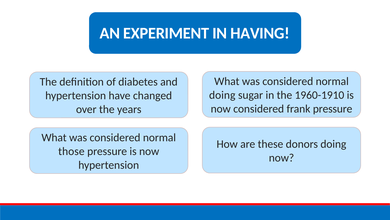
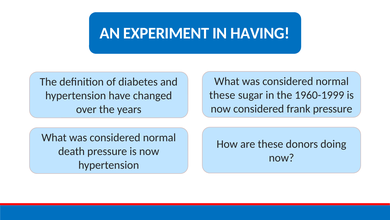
doing at (222, 95): doing -> these
1960-1910: 1960-1910 -> 1960-1999
those: those -> death
